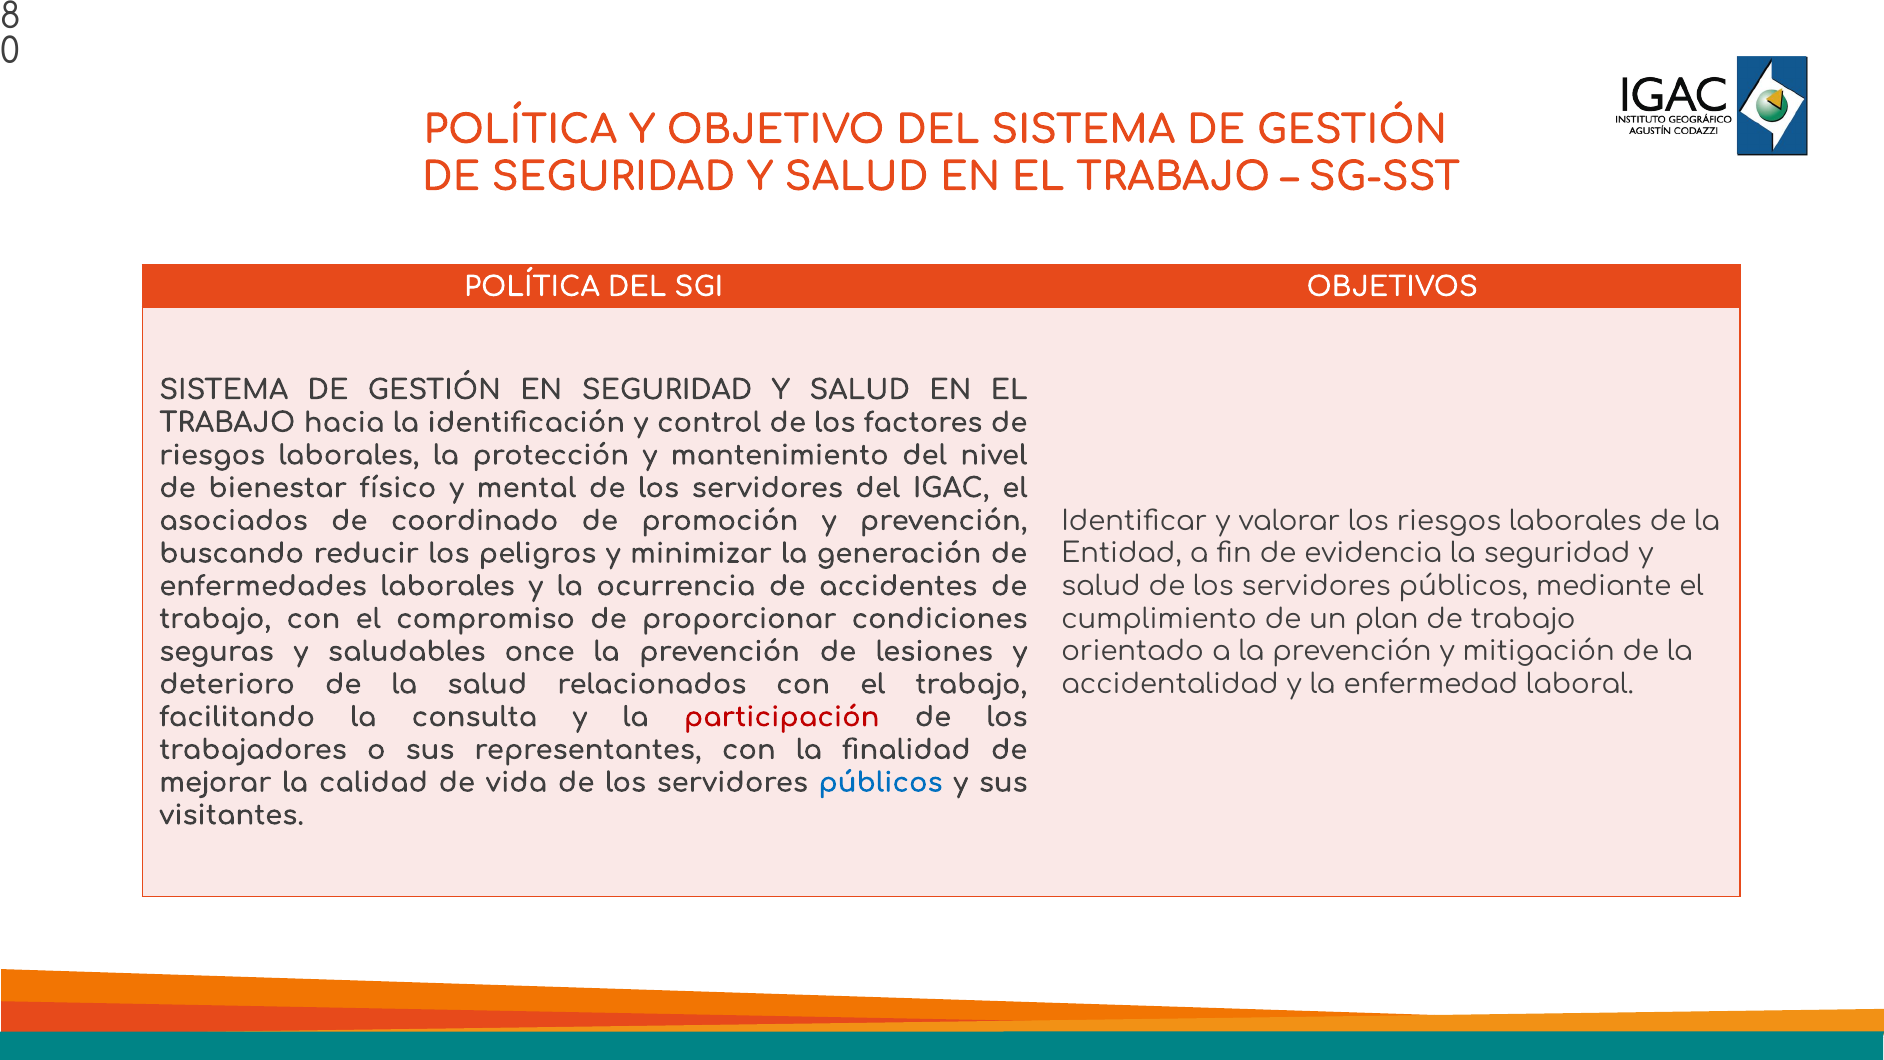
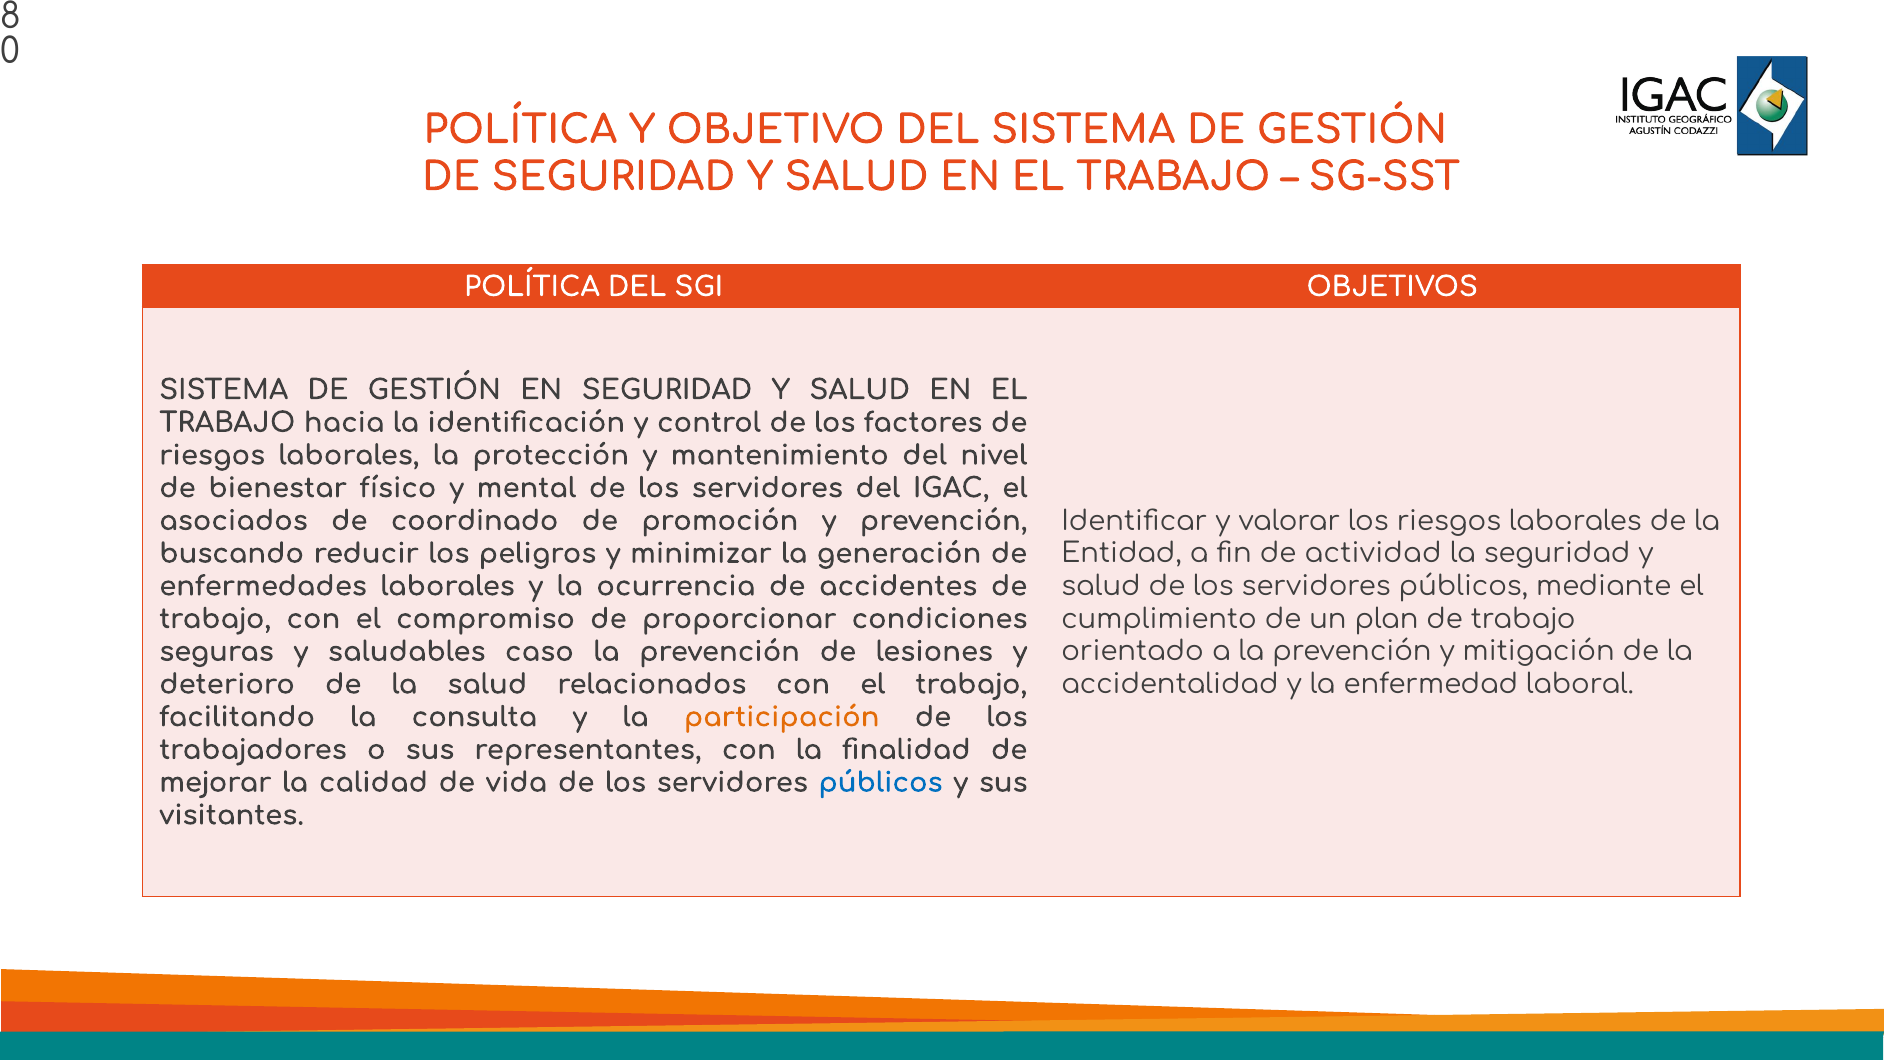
evidencia: evidencia -> actividad
once: once -> caso
participación colour: red -> orange
